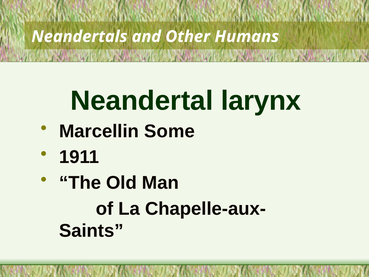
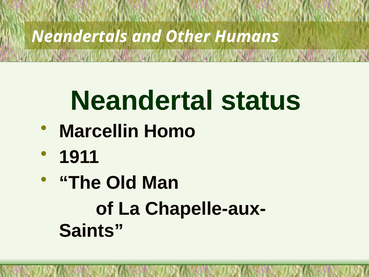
larynx: larynx -> status
Some: Some -> Homo
